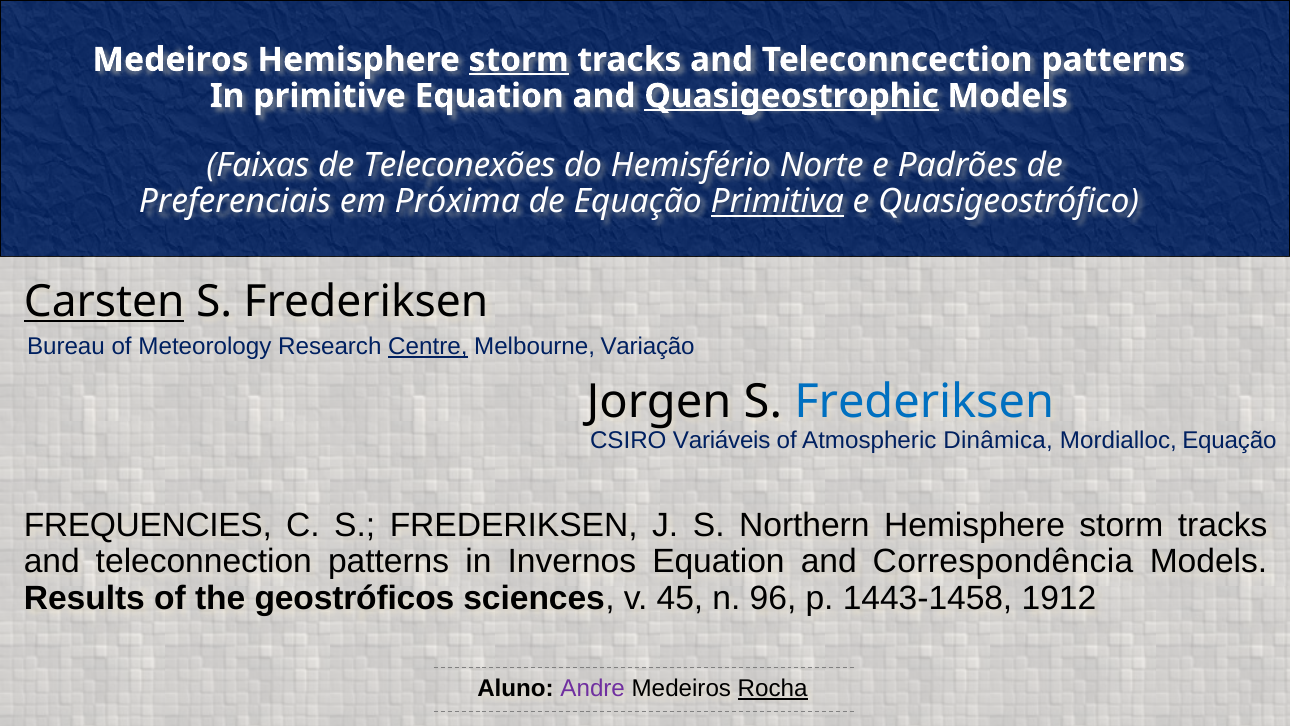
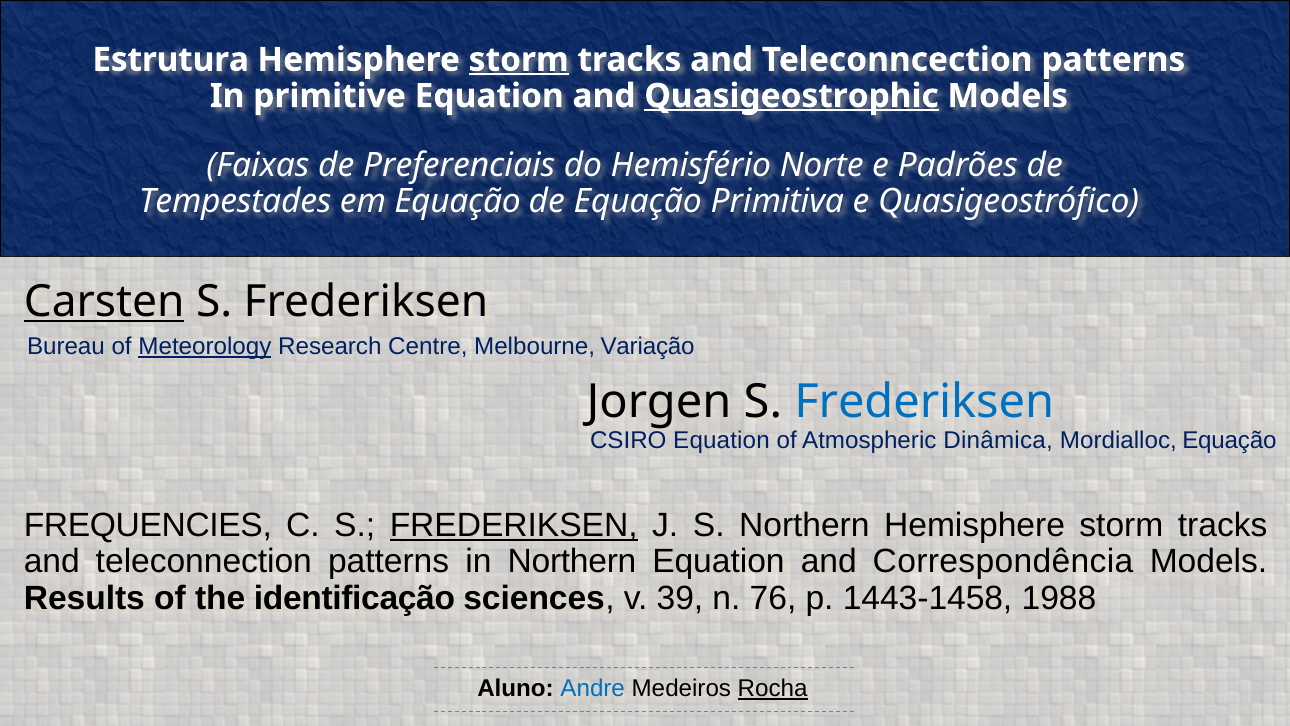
Medeiros at (170, 60): Medeiros -> Estrutura
Teleconexões: Teleconexões -> Preferenciais
Preferenciais: Preferenciais -> Tempestades
em Próxima: Próxima -> Equação
Primitiva underline: present -> none
Meteorology underline: none -> present
Centre underline: present -> none
CSIRO Variáveis: Variáveis -> Equation
FREDERIKSEN at (514, 525) underline: none -> present
in Invernos: Invernos -> Northern
geostróficos: geostróficos -> identificação
45: 45 -> 39
96: 96 -> 76
1912: 1912 -> 1988
Andre colour: purple -> blue
